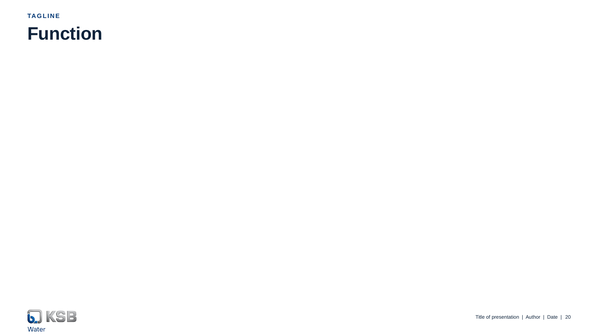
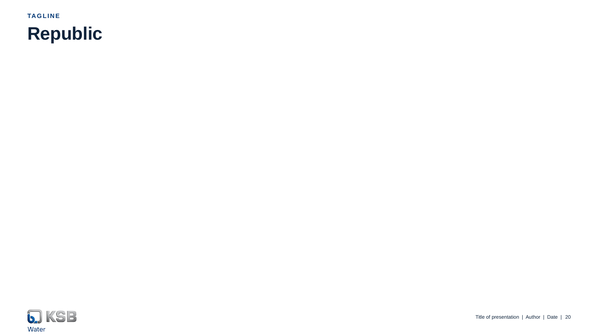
Function: Function -> Republic
